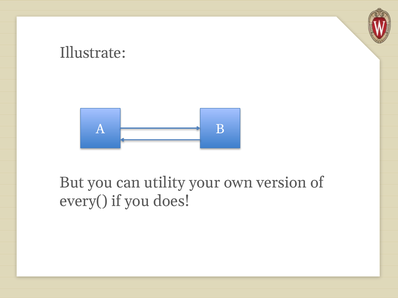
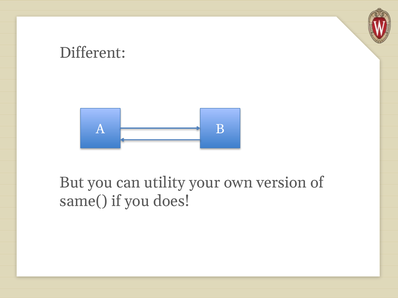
Illustrate: Illustrate -> Different
every(: every( -> same(
